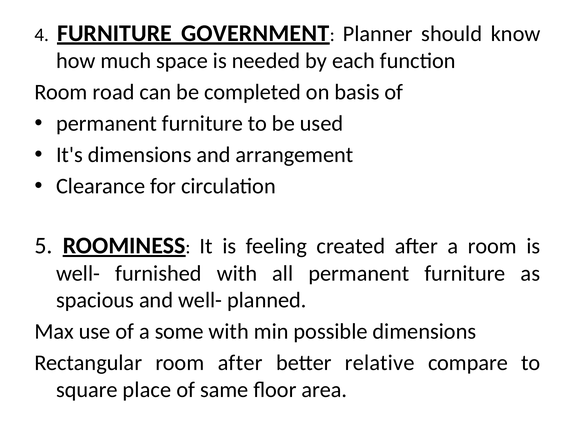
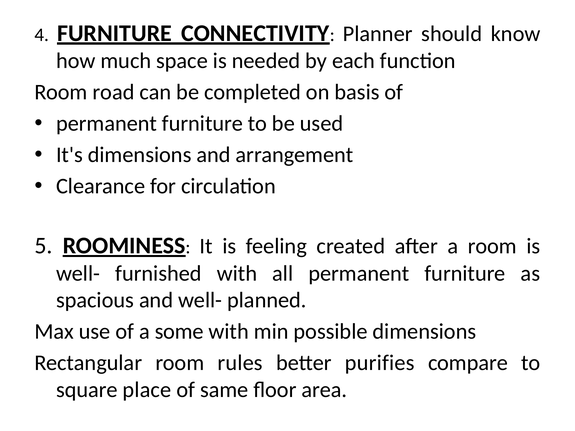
GOVERNMENT: GOVERNMENT -> CONNECTIVITY
room after: after -> rules
relative: relative -> purifies
